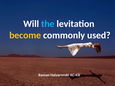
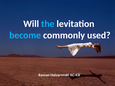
become colour: yellow -> light blue
